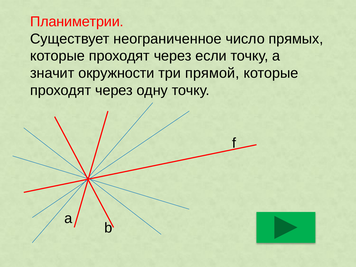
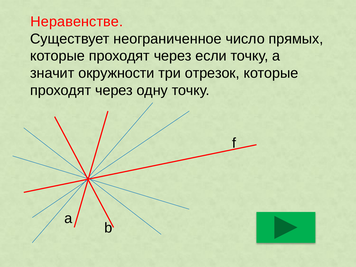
Планиметрии: Планиметрии -> Неравенстве
прямой: прямой -> отрезок
